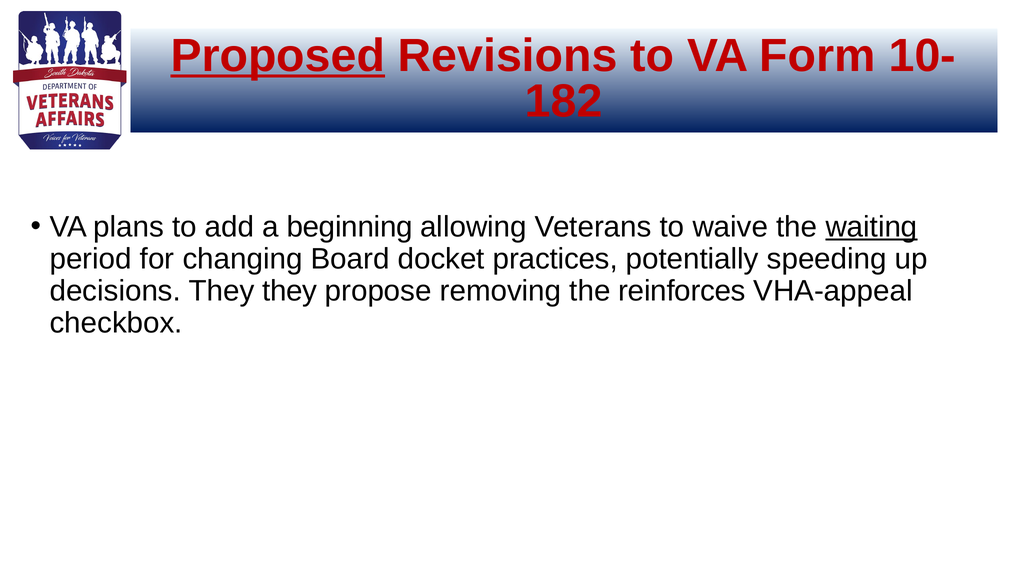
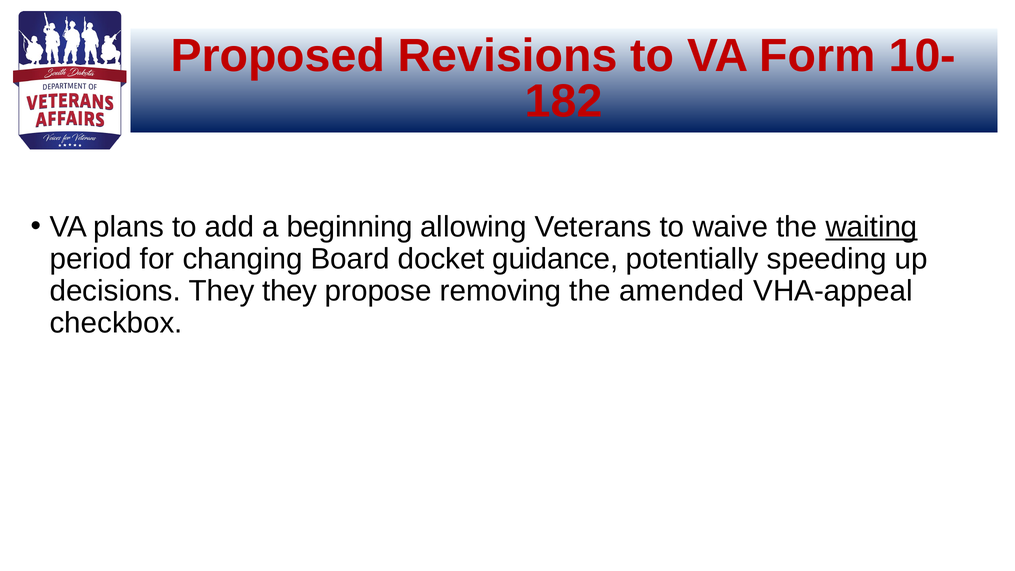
Proposed underline: present -> none
practices: practices -> guidance
reinforces: reinforces -> amended
